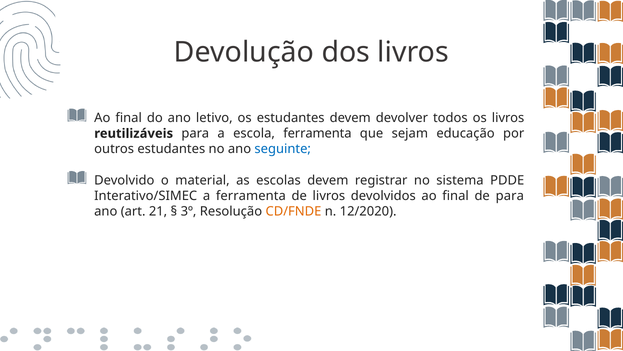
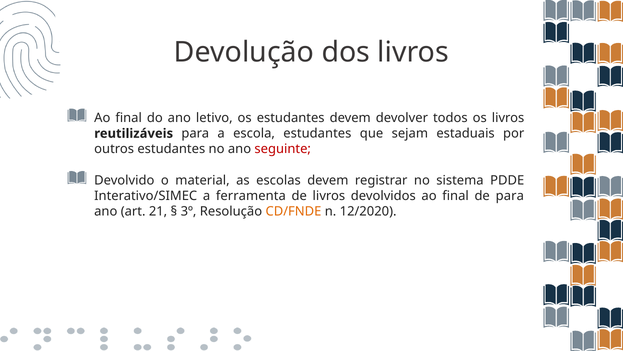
escola ferramenta: ferramenta -> estudantes
educação: educação -> estaduais
seguinte colour: blue -> red
